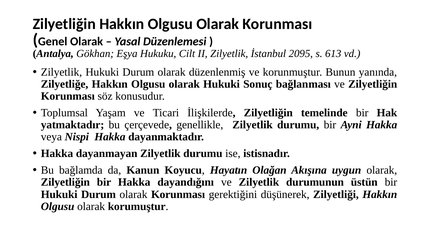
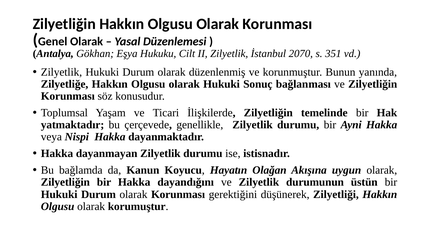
2095: 2095 -> 2070
613: 613 -> 351
